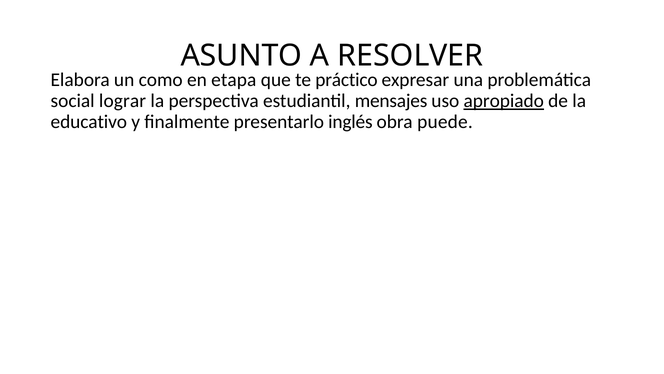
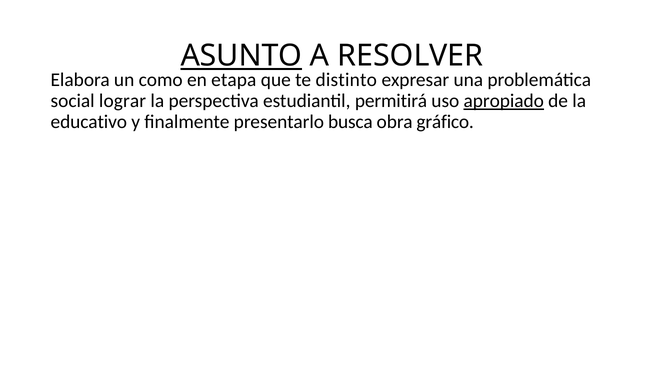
ASUNTO underline: none -> present
práctico: práctico -> distinto
mensajes: mensajes -> permitirá
inglés: inglés -> busca
puede: puede -> gráfico
